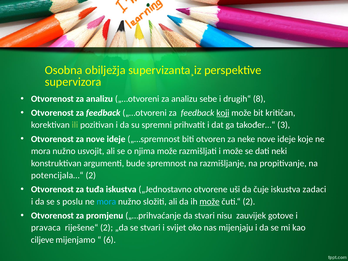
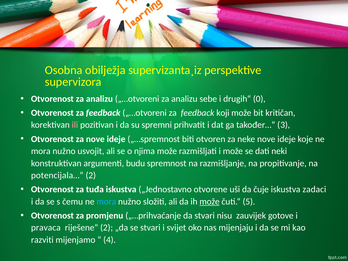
8: 8 -> 0
koji underline: present -> none
ili colour: light green -> pink
bude: bude -> budu
poslu: poslu -> čemu
čuti.“ 2: 2 -> 5
ciljeve: ciljeve -> razviti
6: 6 -> 4
